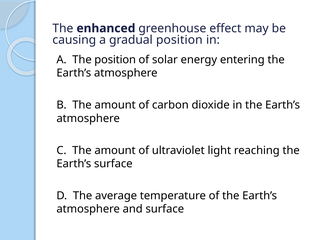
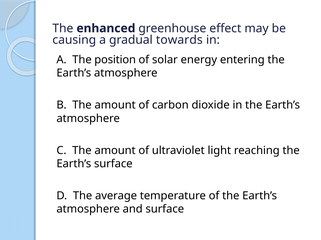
gradual position: position -> towards
